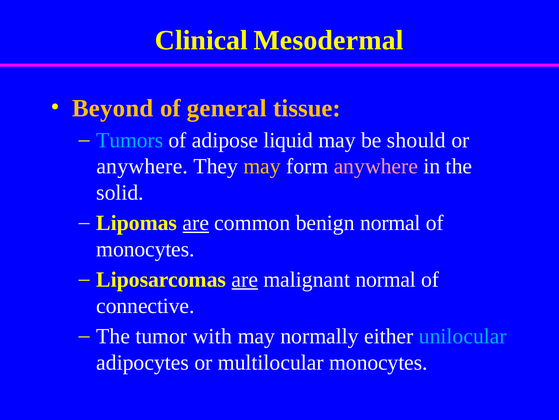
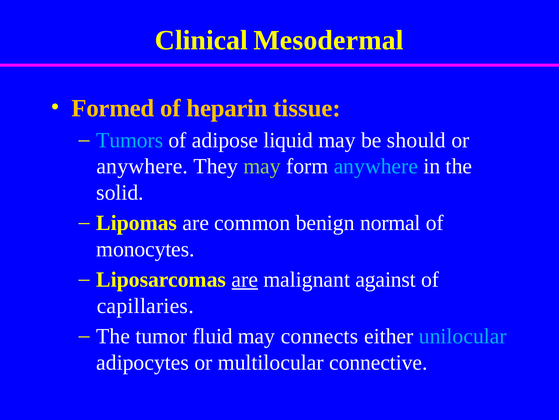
Beyond: Beyond -> Formed
general: general -> heparin
may at (262, 166) colour: yellow -> light green
anywhere at (376, 166) colour: pink -> light blue
are at (196, 223) underline: present -> none
malignant normal: normal -> against
connective: connective -> capillaries
with: with -> fluid
normally: normally -> connects
multilocular monocytes: monocytes -> connective
